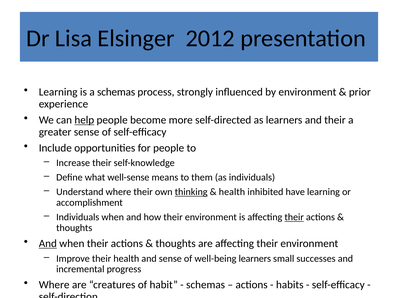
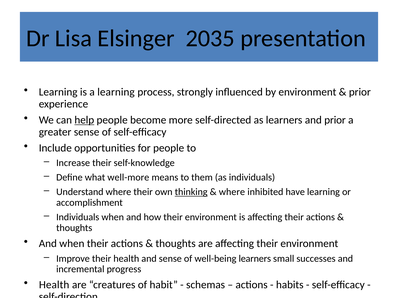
2012: 2012 -> 2035
a schemas: schemas -> learning
and their: their -> prior
well-sense: well-sense -> well-more
health at (232, 192): health -> where
their at (294, 218) underline: present -> none
And at (48, 244) underline: present -> none
Where at (54, 285): Where -> Health
